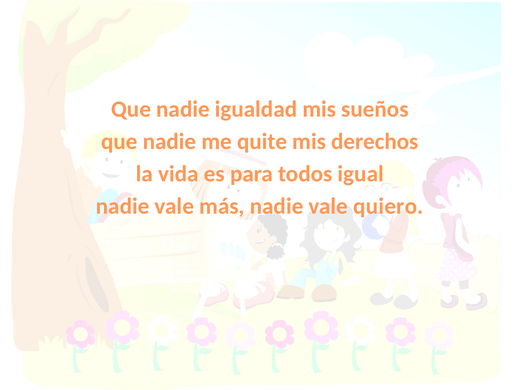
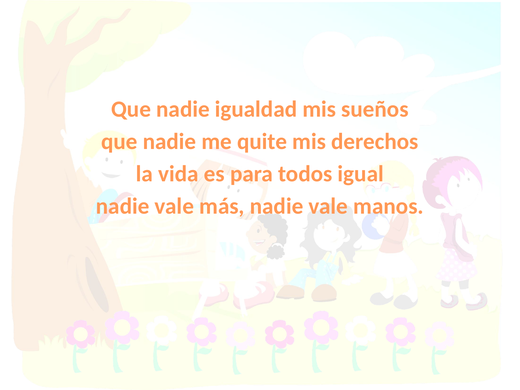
quiero: quiero -> manos
